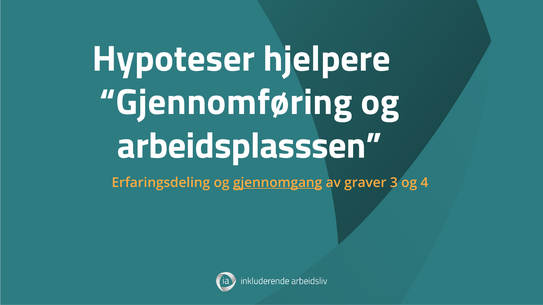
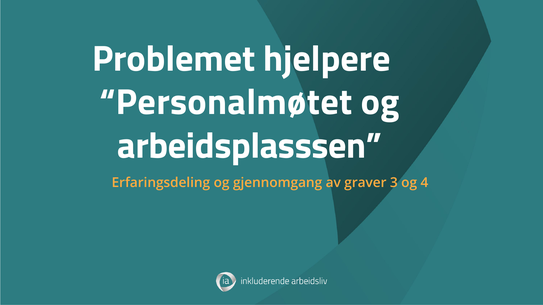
Hypoteser: Hypoteser -> Problemet
Gjennomføring: Gjennomføring -> Personalmøtet
gjennomgang underline: present -> none
